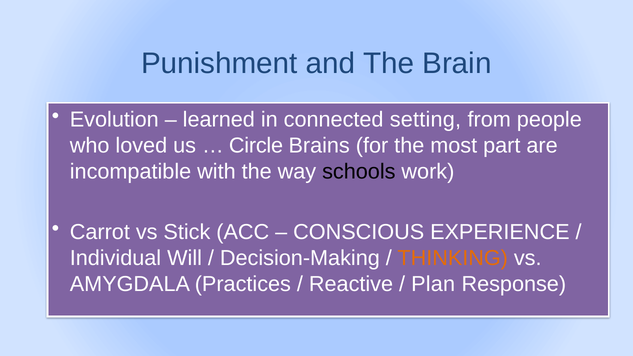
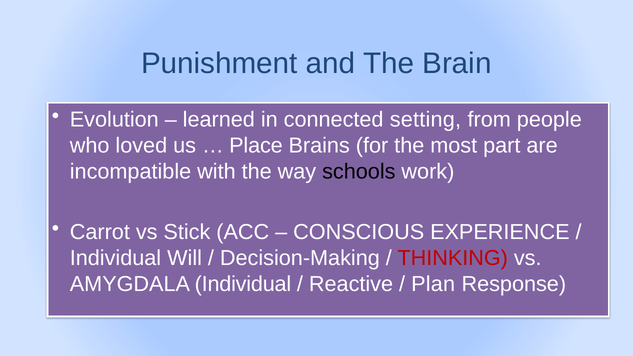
Circle: Circle -> Place
THINKING colour: orange -> red
AMYGDALA Practices: Practices -> Individual
